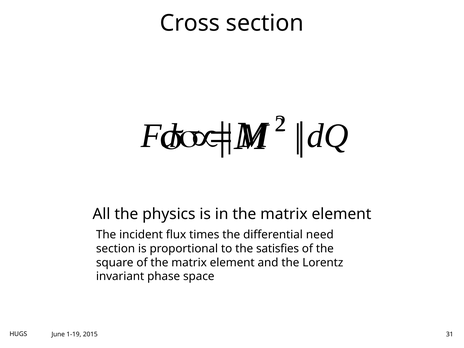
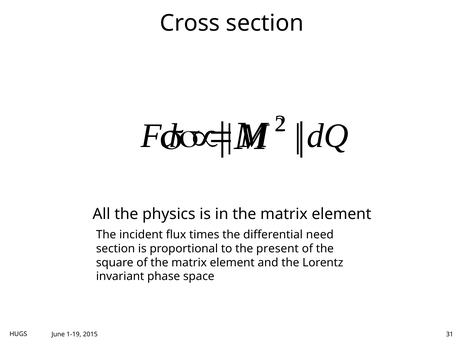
satisfies: satisfies -> present
